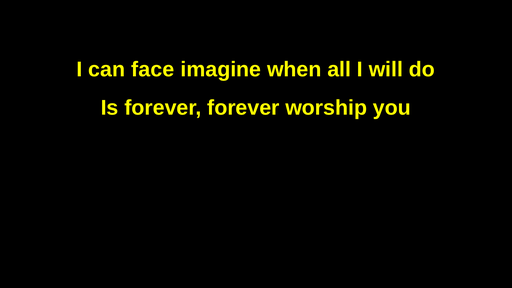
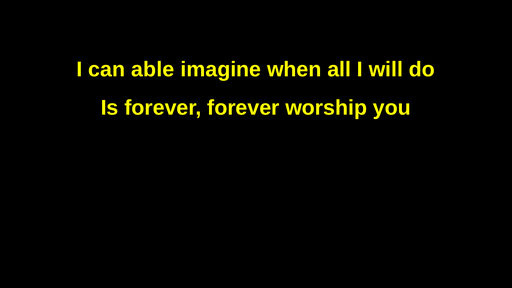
face: face -> able
